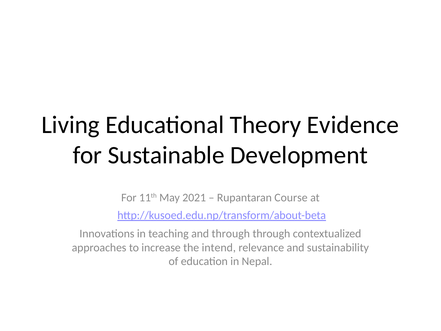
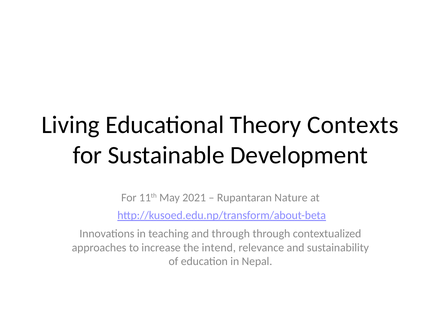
Evidence: Evidence -> Contexts
Course: Course -> Nature
